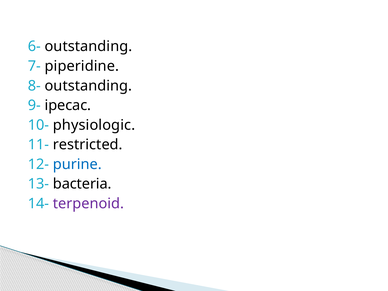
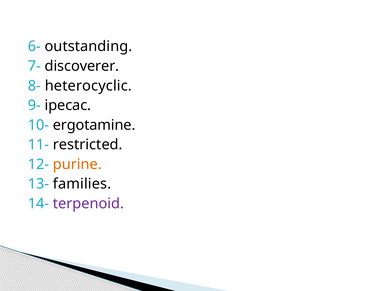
piperidine: piperidine -> discoverer
8- outstanding: outstanding -> heterocyclic
physiologic: physiologic -> ergotamine
purine colour: blue -> orange
bacteria: bacteria -> families
